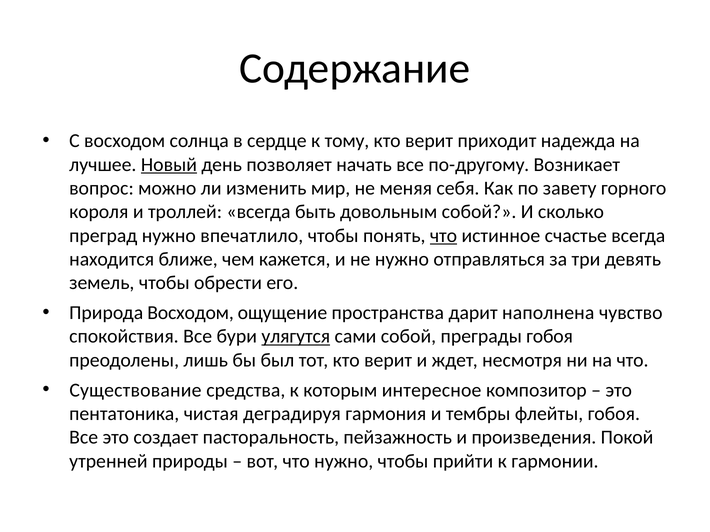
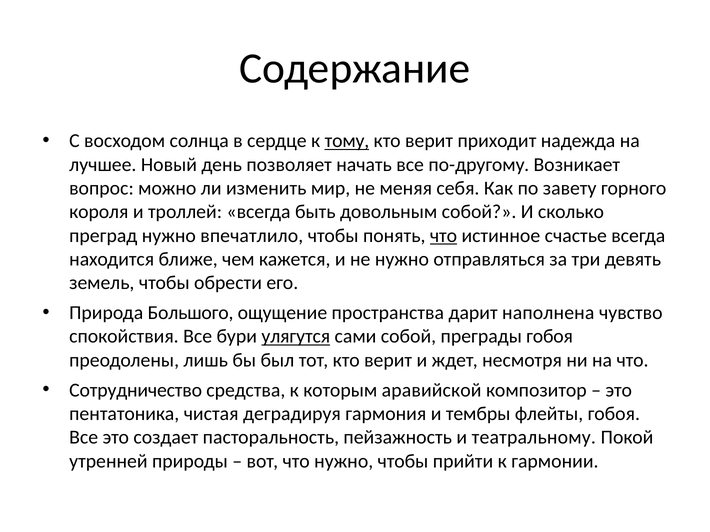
тому underline: none -> present
Новый underline: present -> none
Природа Восходом: Восходом -> Большого
Существование: Существование -> Сотрудничество
интересное: интересное -> аравийской
произведения: произведения -> театральному
